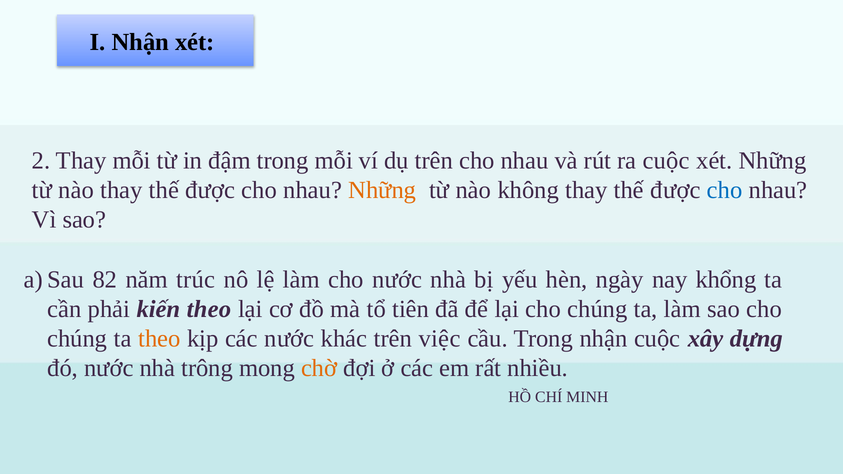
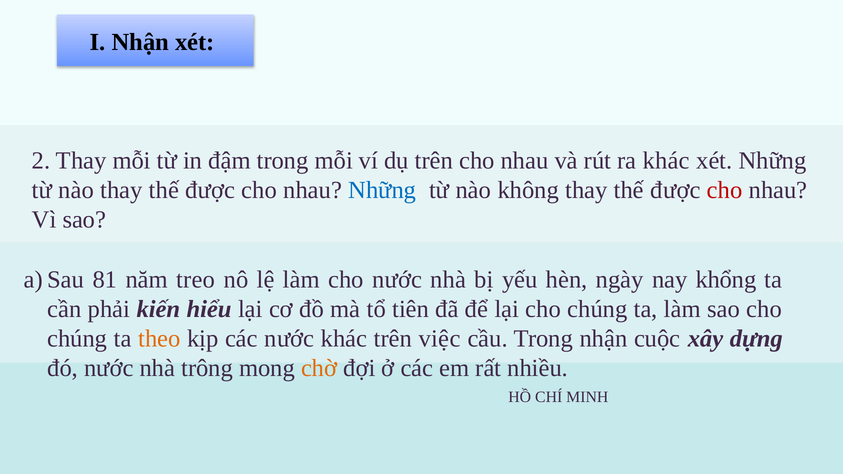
ra cuộc: cuộc -> khác
Những at (382, 190) colour: orange -> blue
cho at (725, 190) colour: blue -> red
82: 82 -> 81
trúc: trúc -> treo
kiến theo: theo -> hiểu
